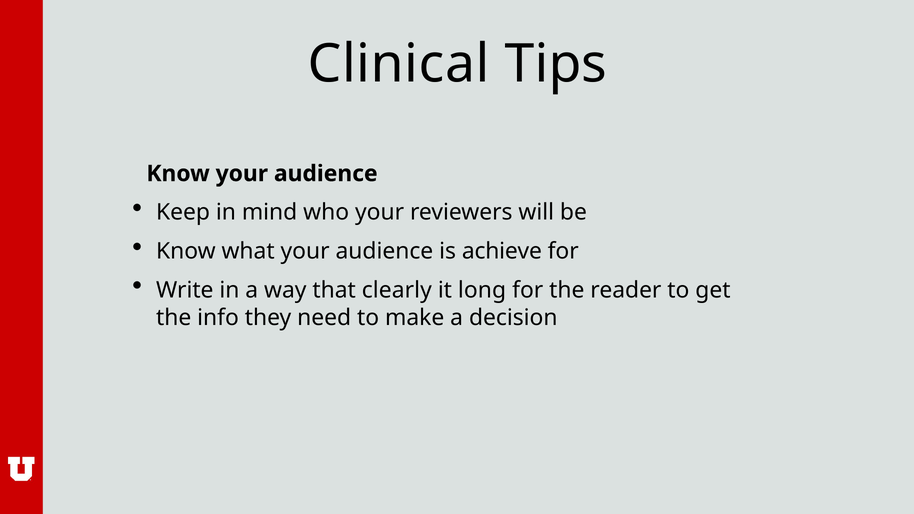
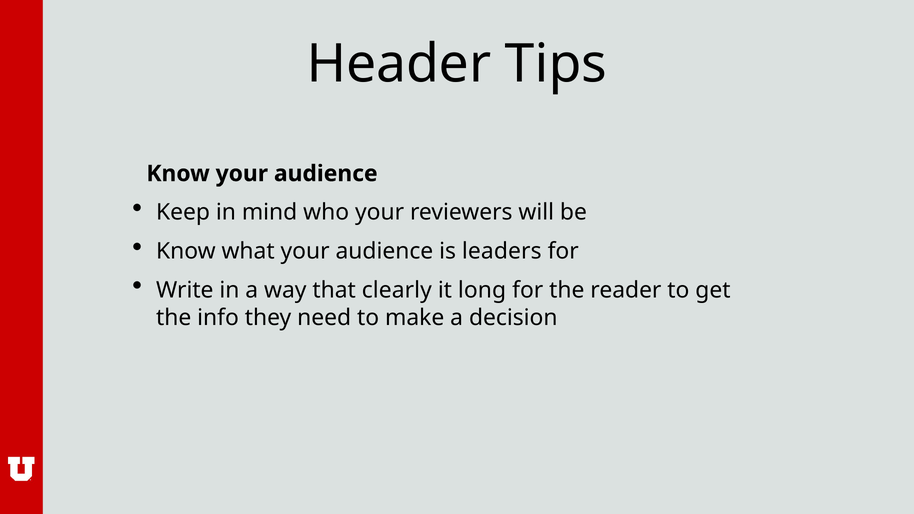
Clinical: Clinical -> Header
achieve: achieve -> leaders
